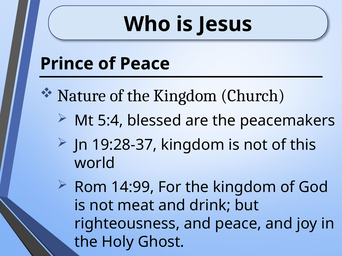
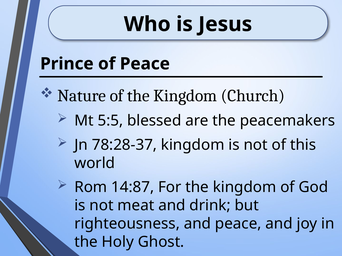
5:4: 5:4 -> 5:5
19:28-37: 19:28-37 -> 78:28-37
14:99: 14:99 -> 14:87
